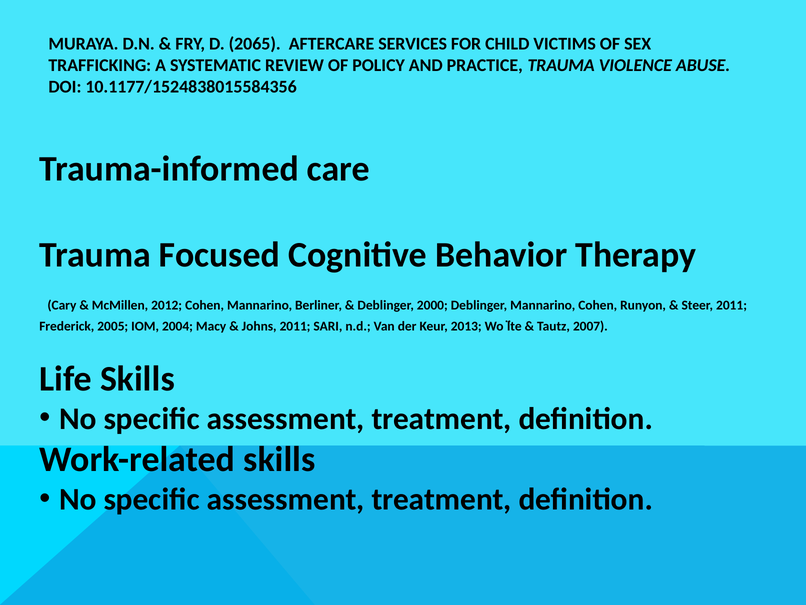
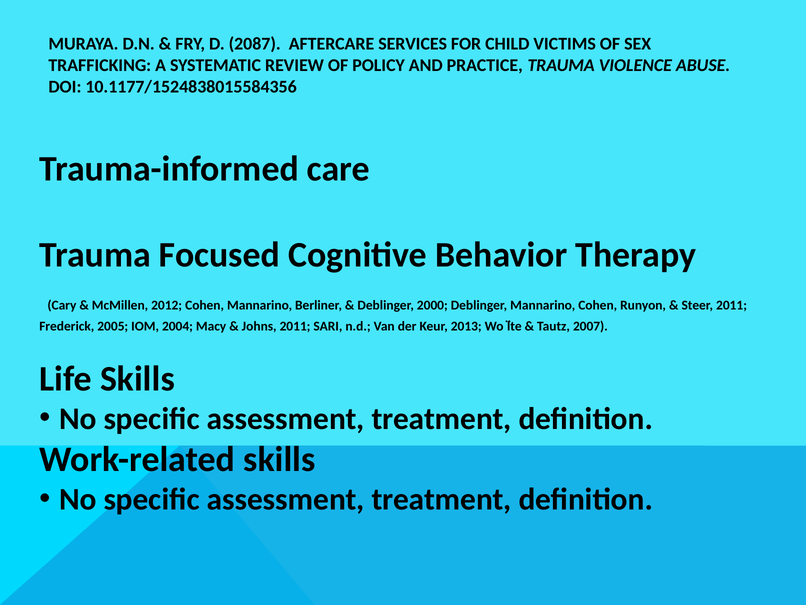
2065: 2065 -> 2087
